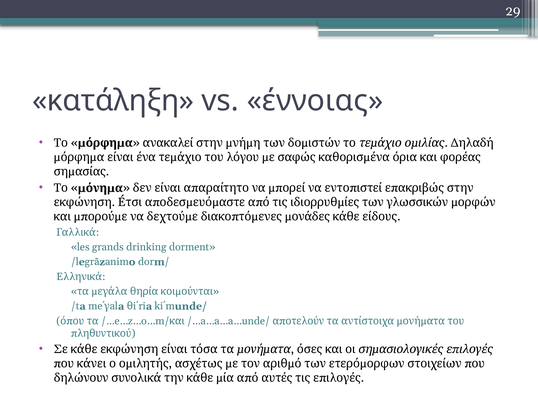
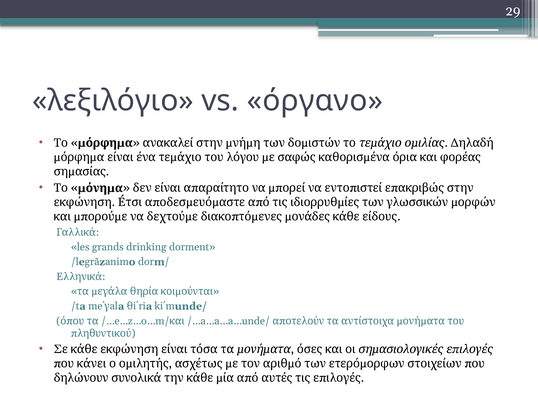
κατάληξη: κατάληξη -> λεξιλόγιο
έννοιας: έννοιας -> όργανο
